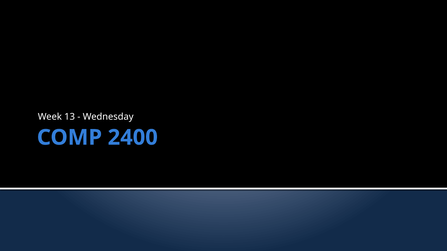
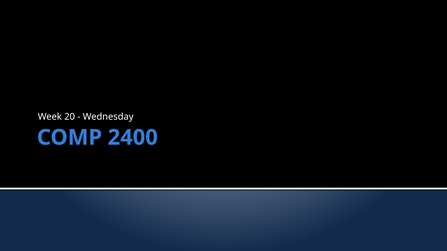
13: 13 -> 20
